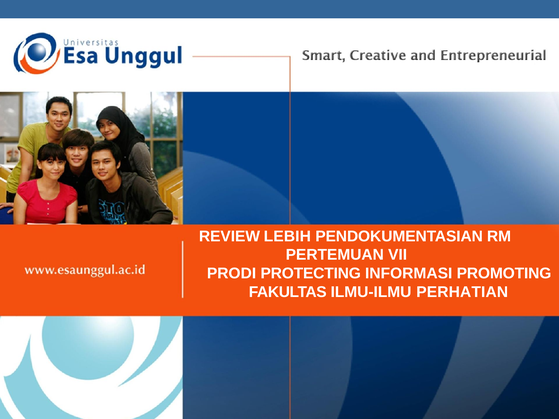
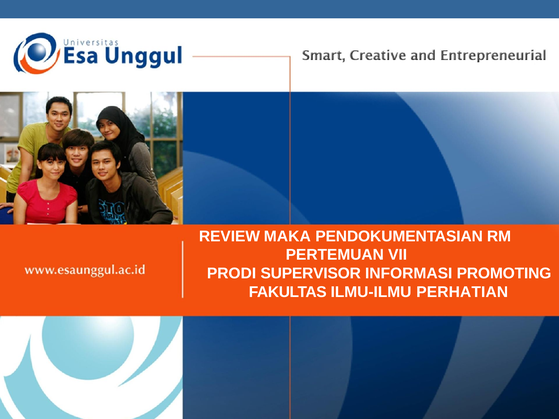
LEBIH: LEBIH -> MAKA
PROTECTING: PROTECTING -> SUPERVISOR
